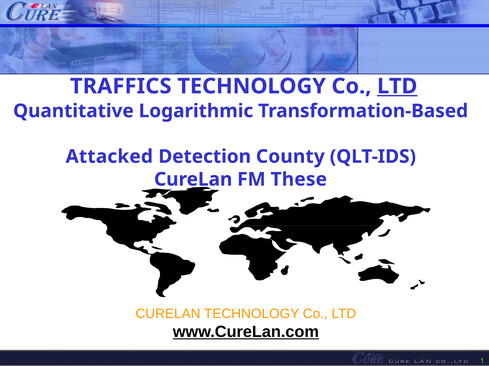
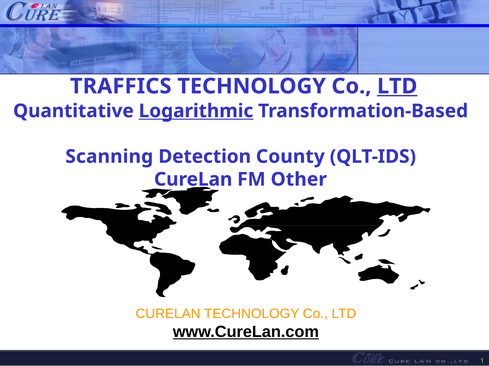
Logarithmic underline: none -> present
Attacked: Attacked -> Scanning
These: These -> Other
